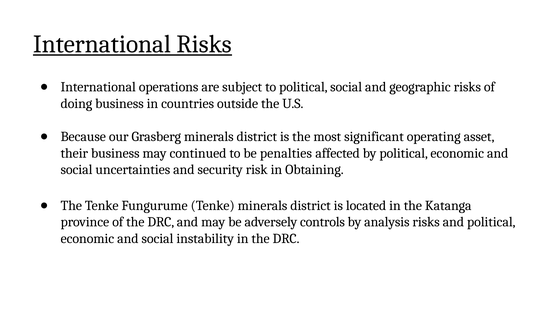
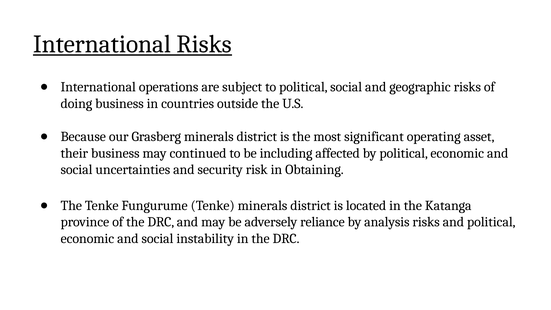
penalties: penalties -> including
controls: controls -> reliance
